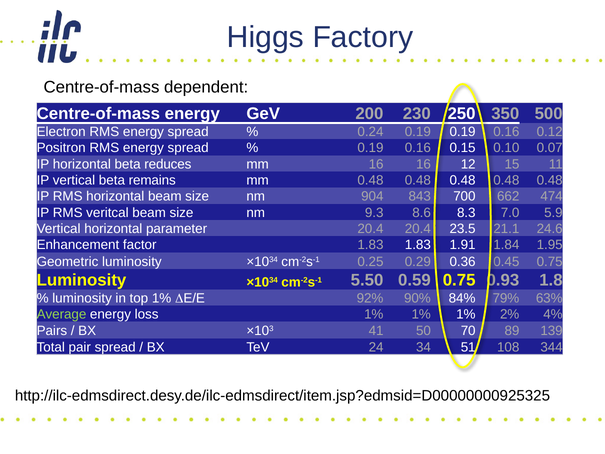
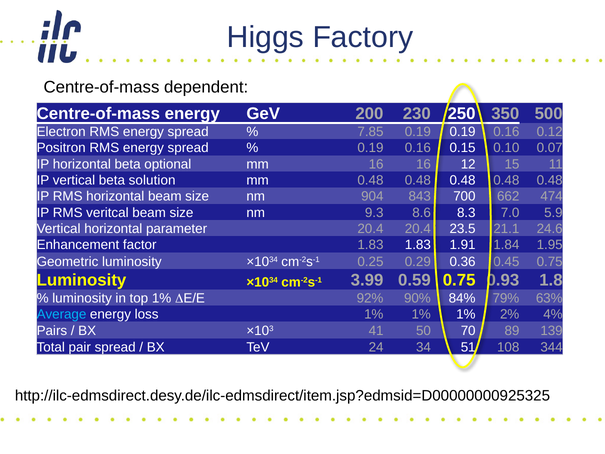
0.24: 0.24 -> 7.85
reduces: reduces -> optional
remains: remains -> solution
5.50: 5.50 -> 3.99
Average colour: light green -> light blue
